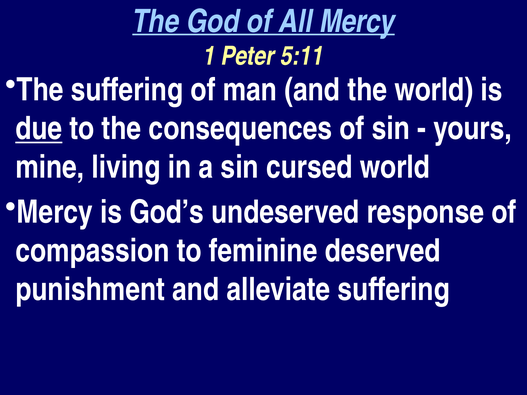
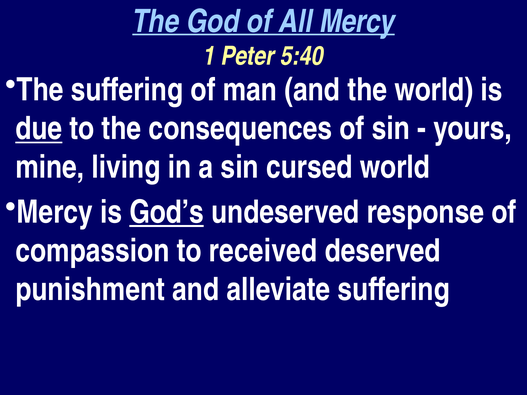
5:11: 5:11 -> 5:40
God’s underline: none -> present
feminine: feminine -> received
